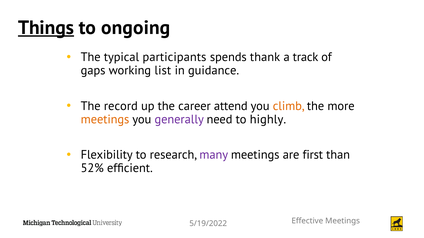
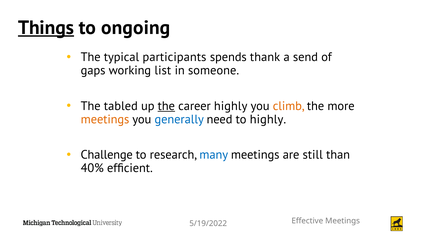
track: track -> send
guidance: guidance -> someone
record: record -> tabled
the at (166, 106) underline: none -> present
career attend: attend -> highly
generally colour: purple -> blue
Flexibility: Flexibility -> Challenge
many colour: purple -> blue
first: first -> still
52%: 52% -> 40%
